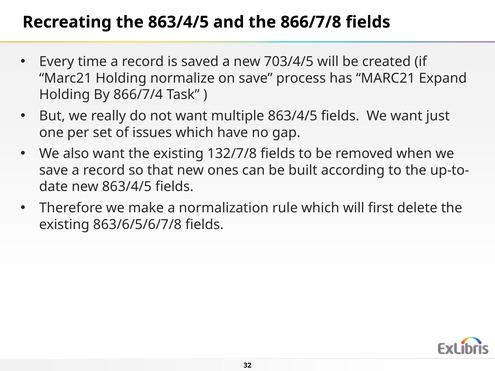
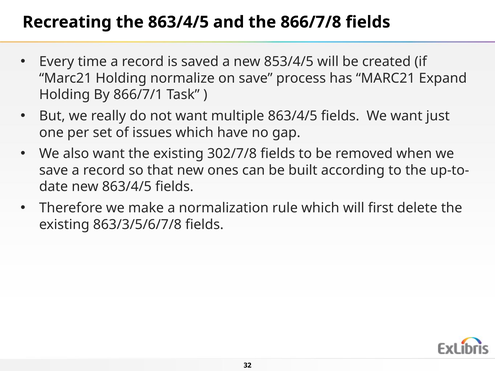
703/4/5: 703/4/5 -> 853/4/5
866/7/4: 866/7/4 -> 866/7/1
132/7/8: 132/7/8 -> 302/7/8
863/6/5/6/7/8: 863/6/5/6/7/8 -> 863/3/5/6/7/8
